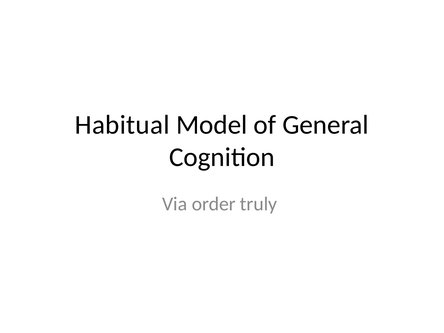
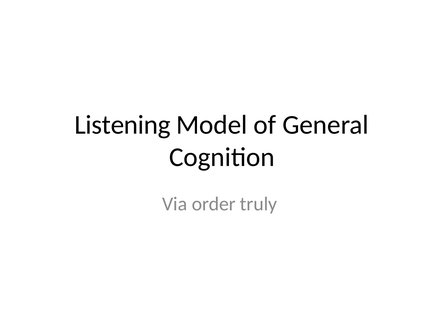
Habitual: Habitual -> Listening
